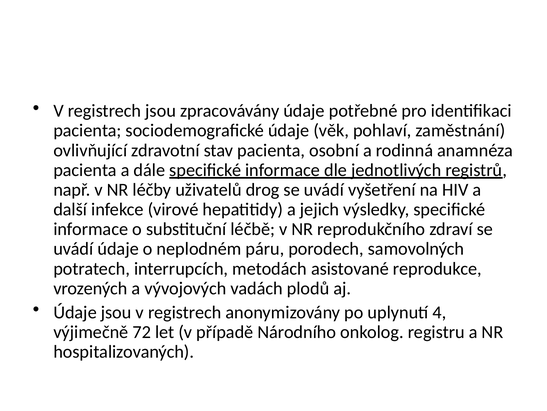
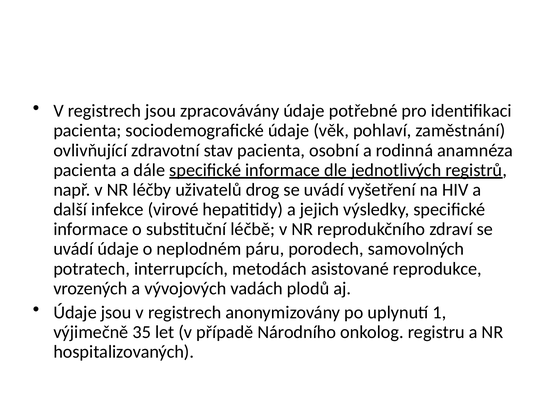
4: 4 -> 1
72: 72 -> 35
